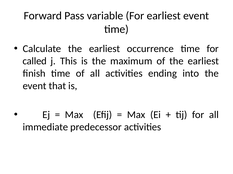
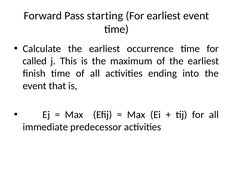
variable: variable -> starting
